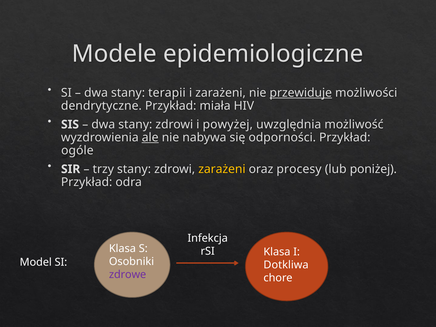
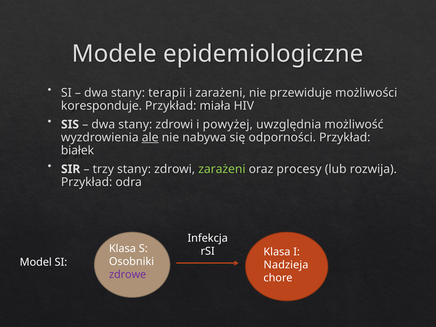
przewiduje underline: present -> none
dendrytyczne: dendrytyczne -> koresponduje
ogóle: ogóle -> białek
zarażeni at (222, 169) colour: yellow -> light green
poniżej: poniżej -> rozwija
Dotkliwa: Dotkliwa -> Nadzieja
